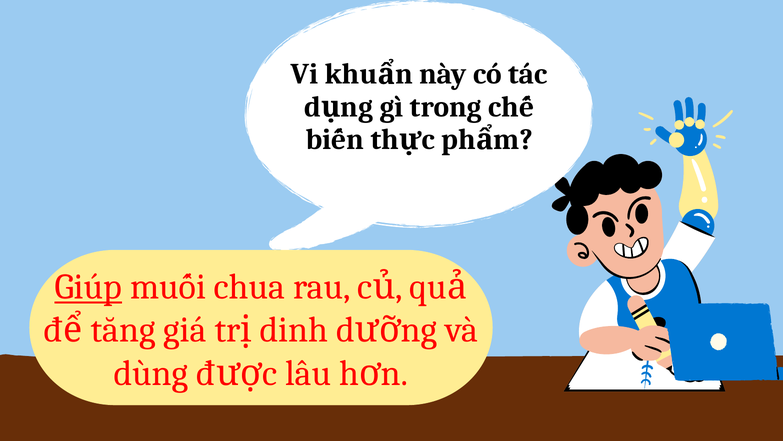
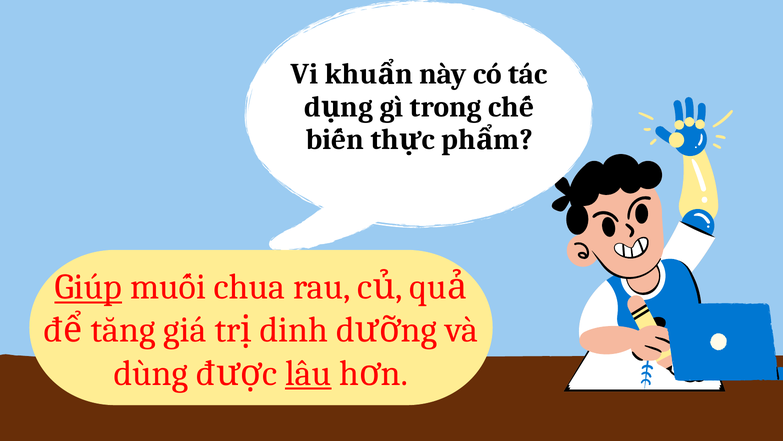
lâu underline: none -> present
